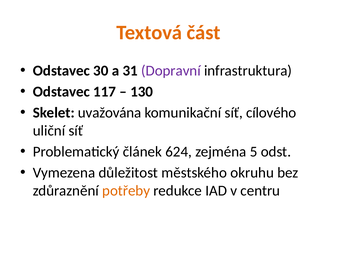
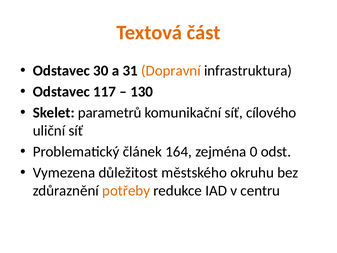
Dopravní colour: purple -> orange
uvažována: uvažována -> parametrů
624: 624 -> 164
5: 5 -> 0
